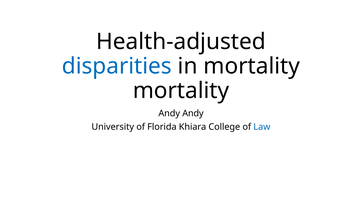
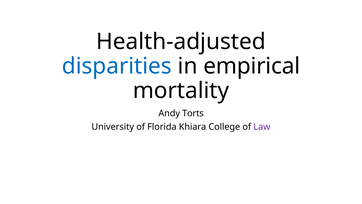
in mortality: mortality -> empirical
Andy Andy: Andy -> Torts
Law colour: blue -> purple
